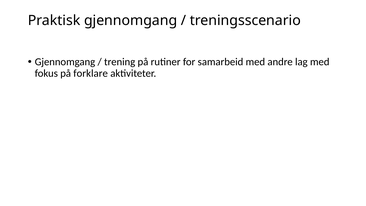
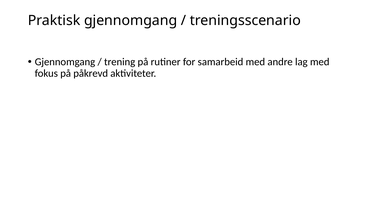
forklare: forklare -> påkrevd
